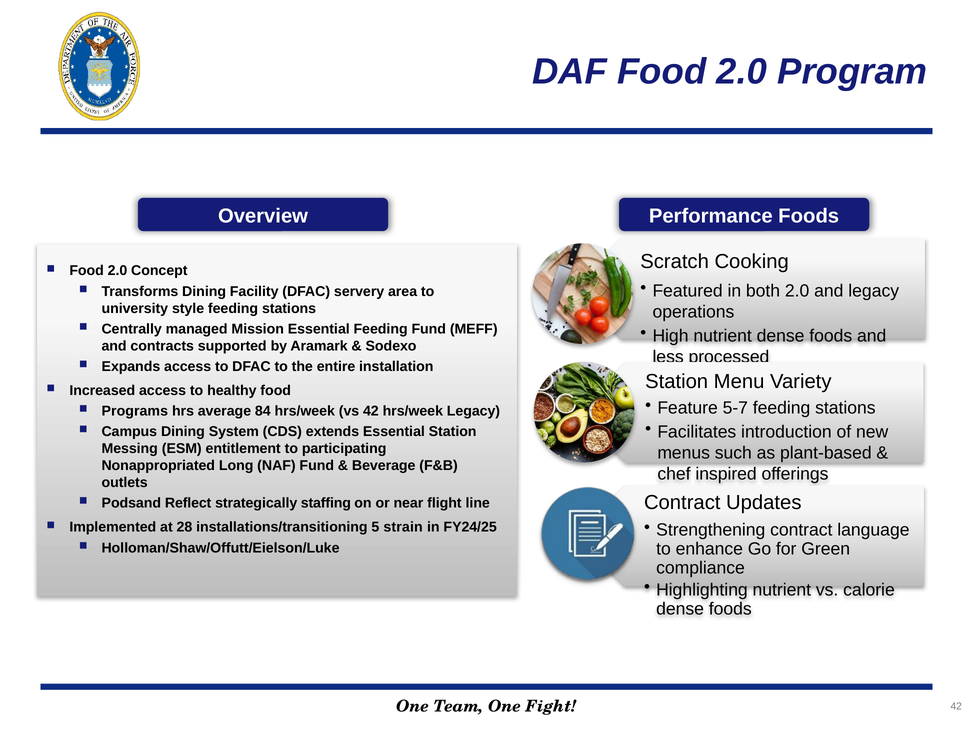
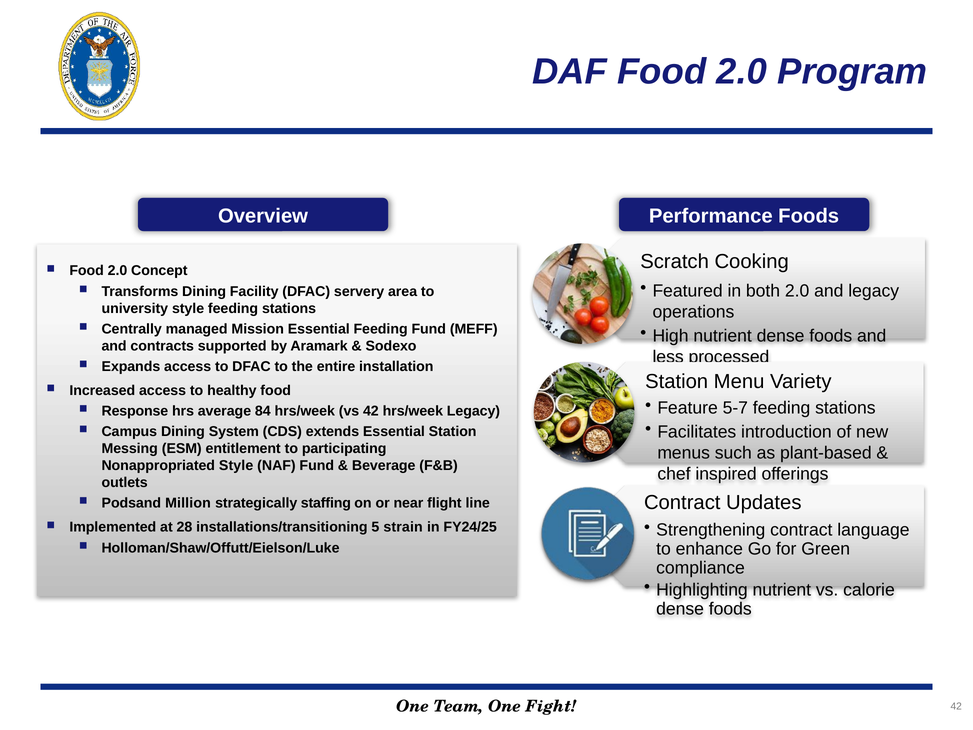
Programs: Programs -> Response
Nonappropriated Long: Long -> Style
Reflect: Reflect -> Million
